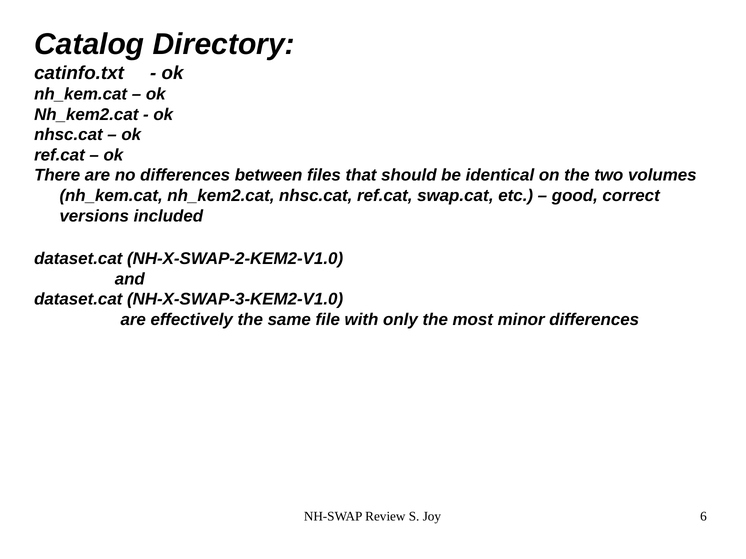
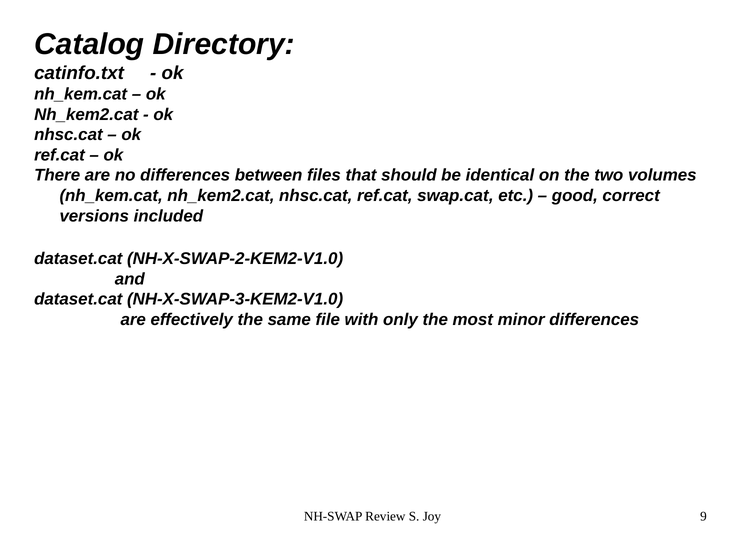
6: 6 -> 9
